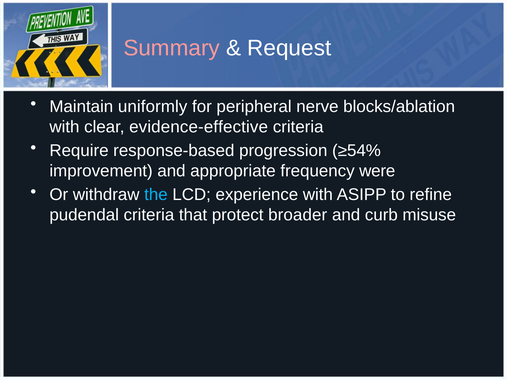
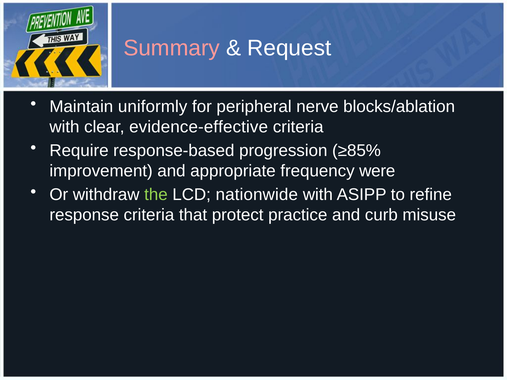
≥54%: ≥54% -> ≥85%
the colour: light blue -> light green
experience: experience -> nationwide
pudendal: pudendal -> response
broader: broader -> practice
